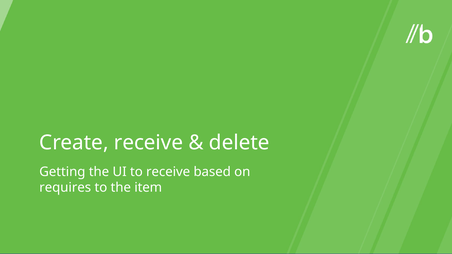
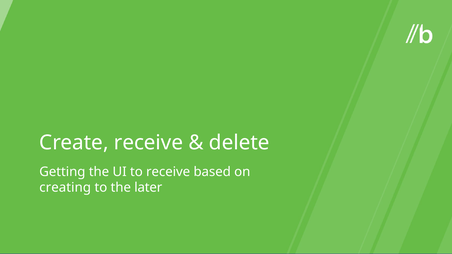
requires: requires -> creating
item: item -> later
